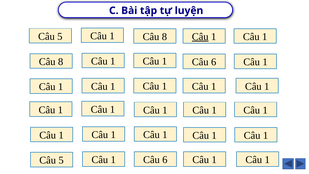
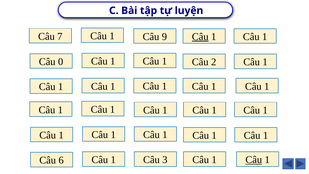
5 at (60, 36): 5 -> 7
8 at (164, 37): 8 -> 9
6 at (214, 62): 6 -> 2
8 at (61, 62): 8 -> 0
6 at (165, 160): 6 -> 3
Câu at (254, 160) underline: none -> present
5 at (61, 160): 5 -> 6
